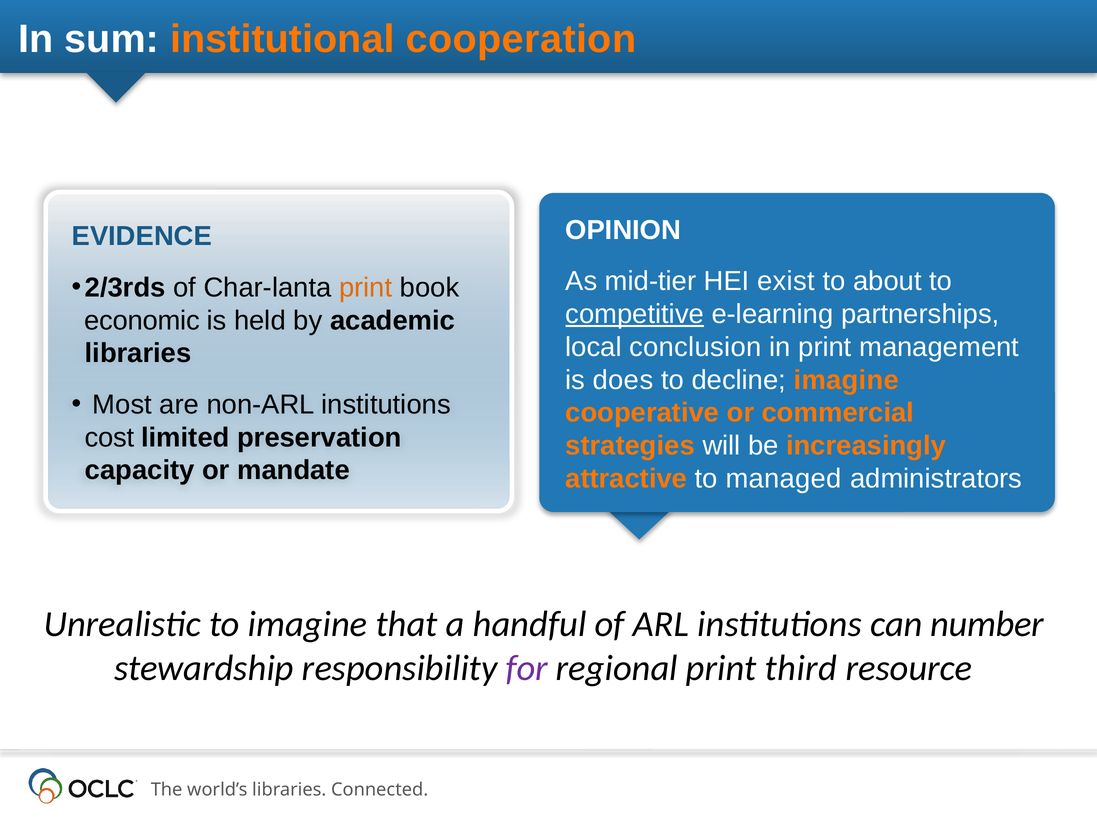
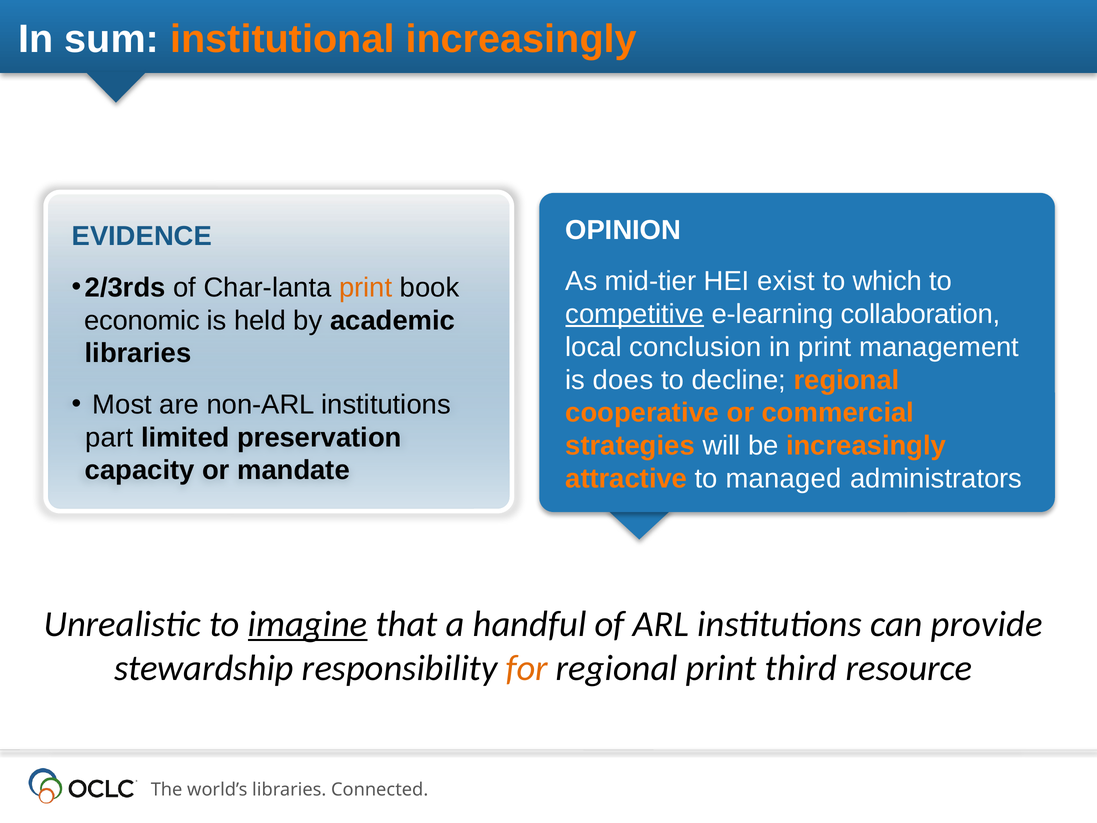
institutional cooperation: cooperation -> increasingly
about: about -> which
partnerships: partnerships -> collaboration
decline imagine: imagine -> regional
cost: cost -> part
imagine at (308, 624) underline: none -> present
number: number -> provide
for colour: purple -> orange
